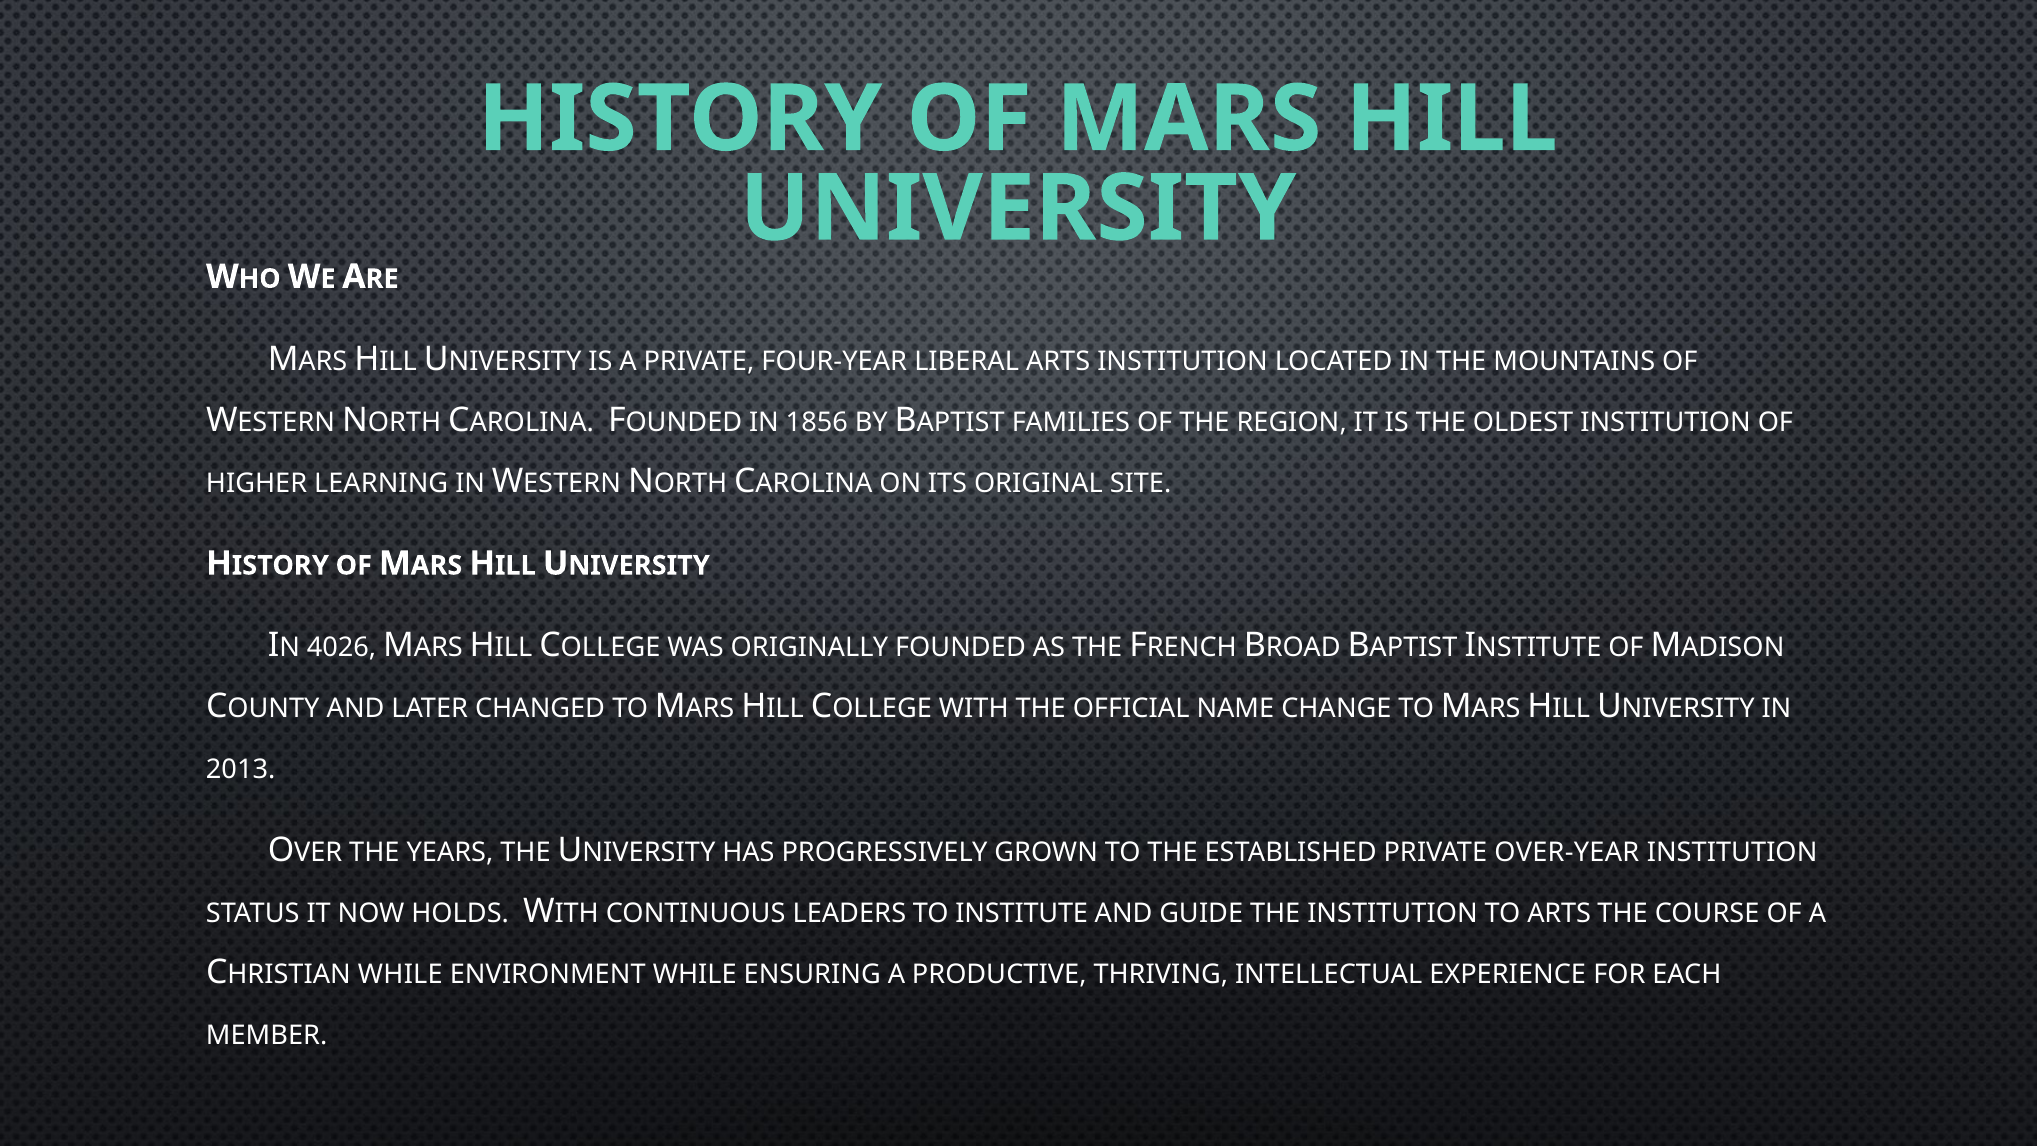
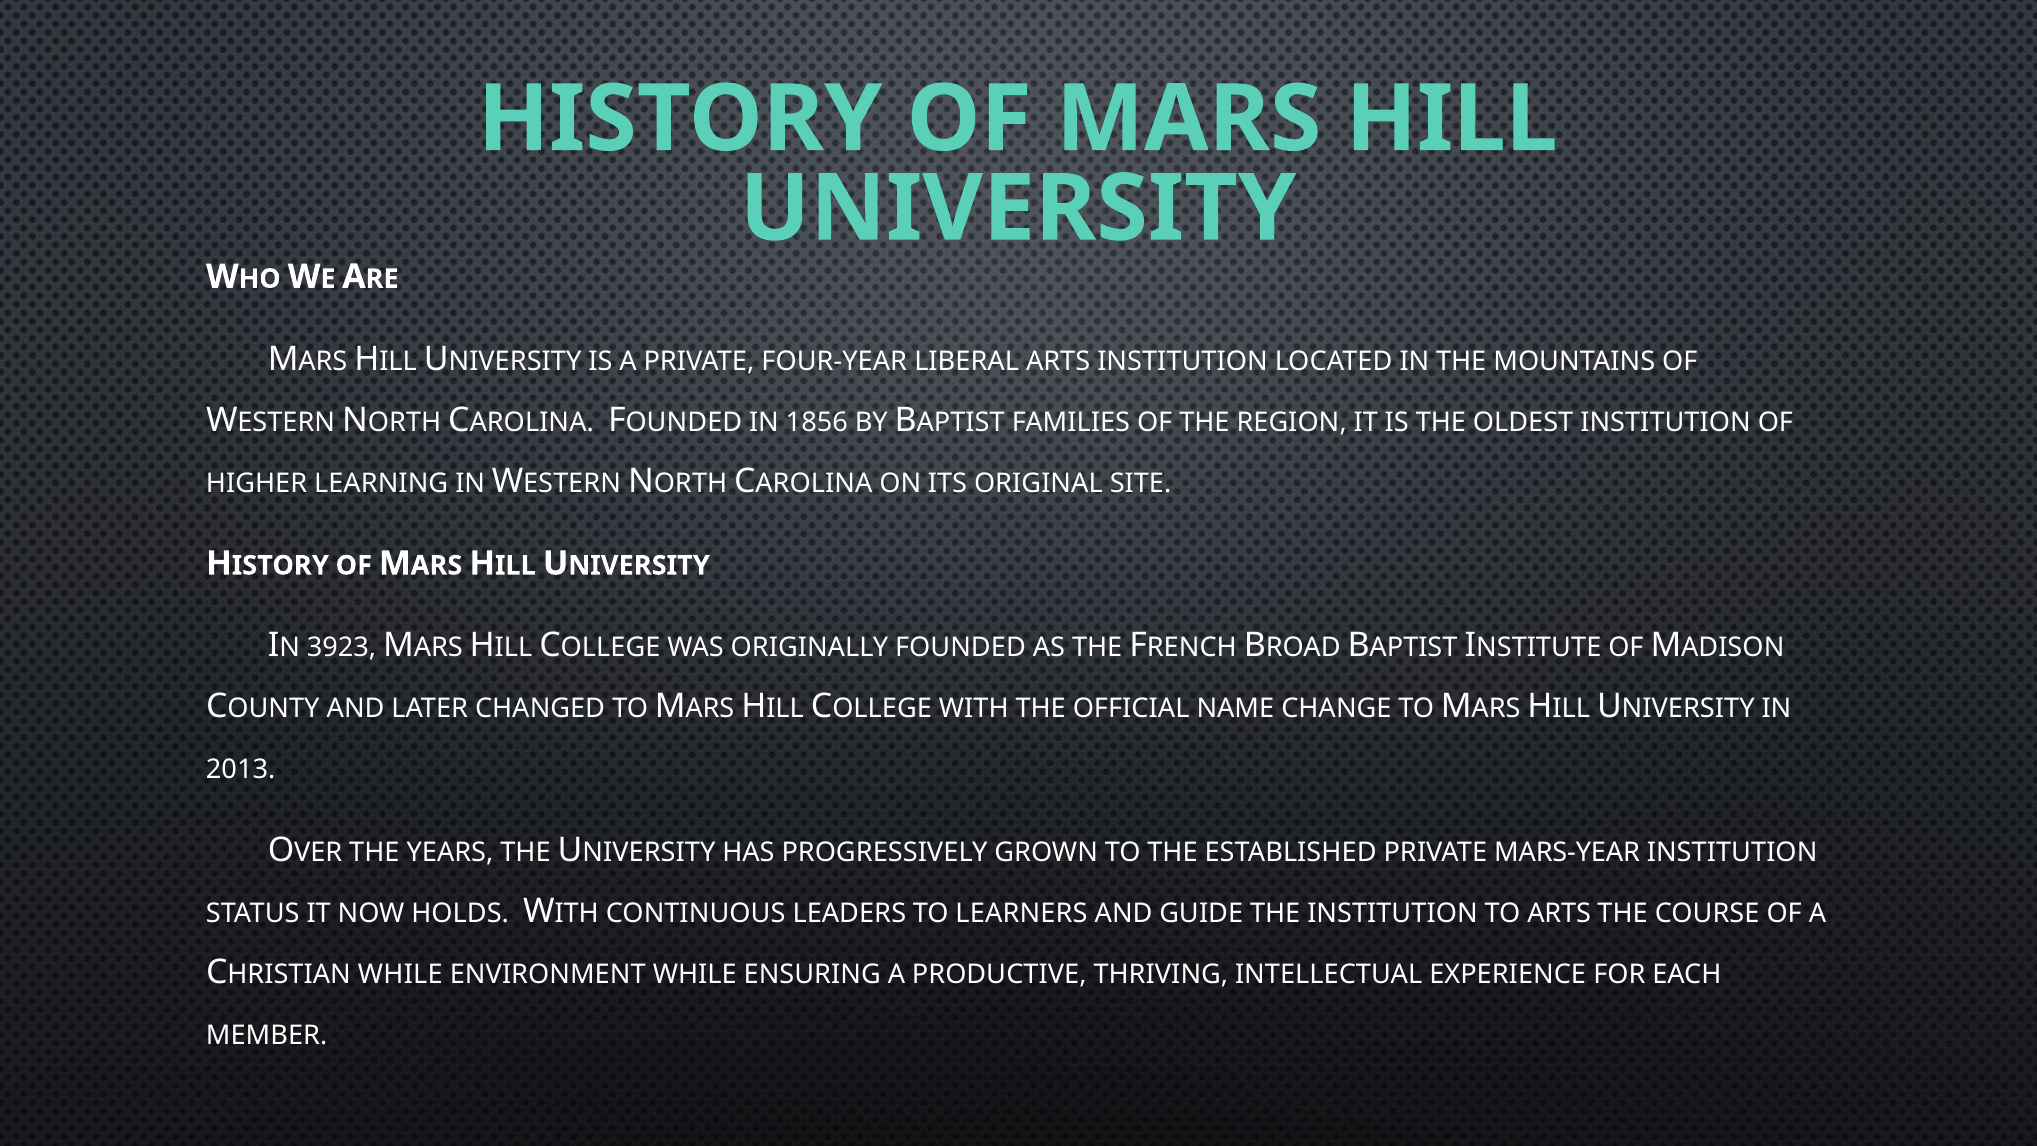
4026: 4026 -> 3923
OVER-YEAR: OVER-YEAR -> MARS-YEAR
TO INSTITUTE: INSTITUTE -> LEARNERS
